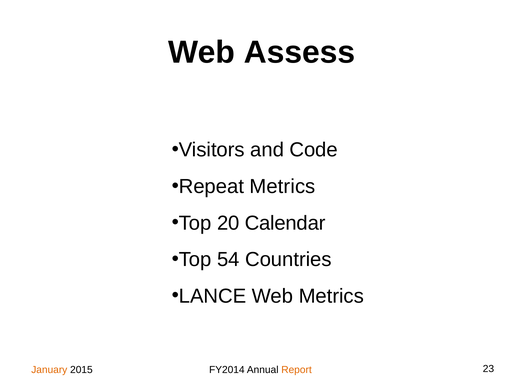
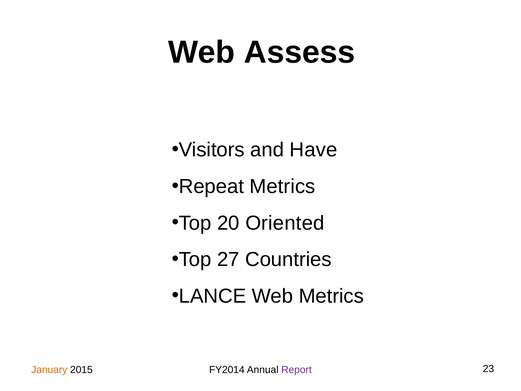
Code: Code -> Have
Calendar: Calendar -> Oriented
54: 54 -> 27
Report colour: orange -> purple
